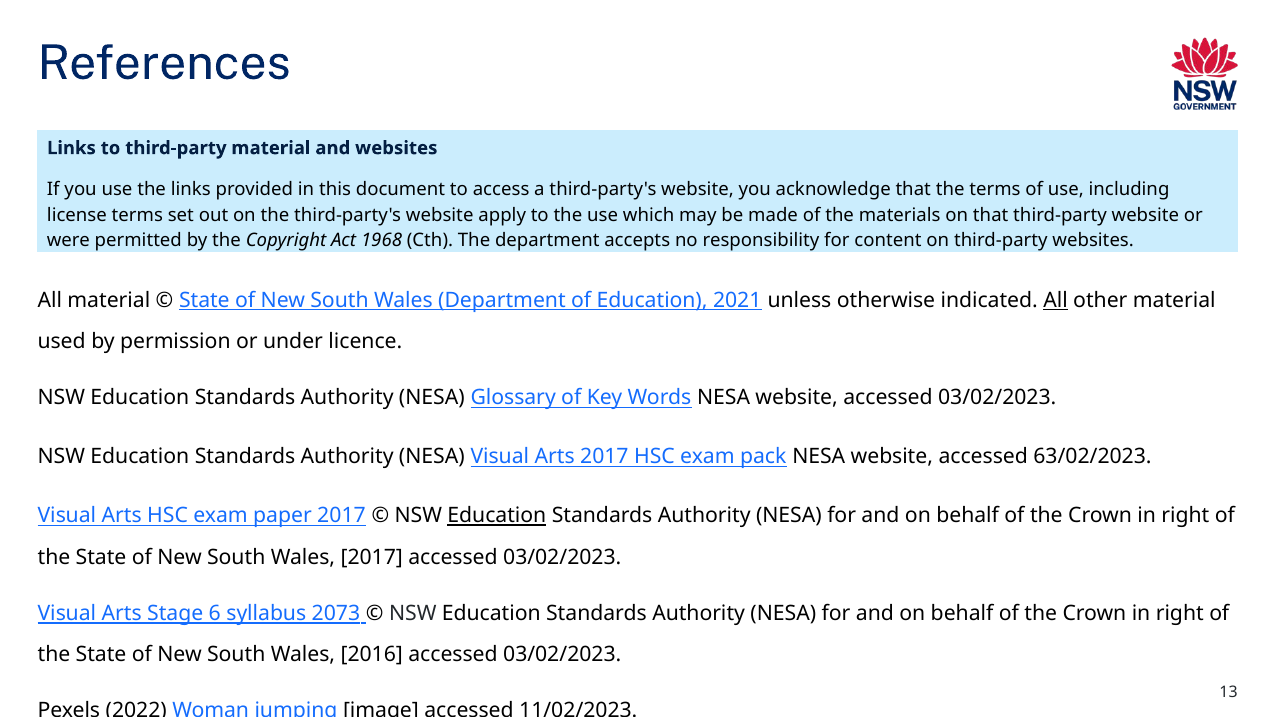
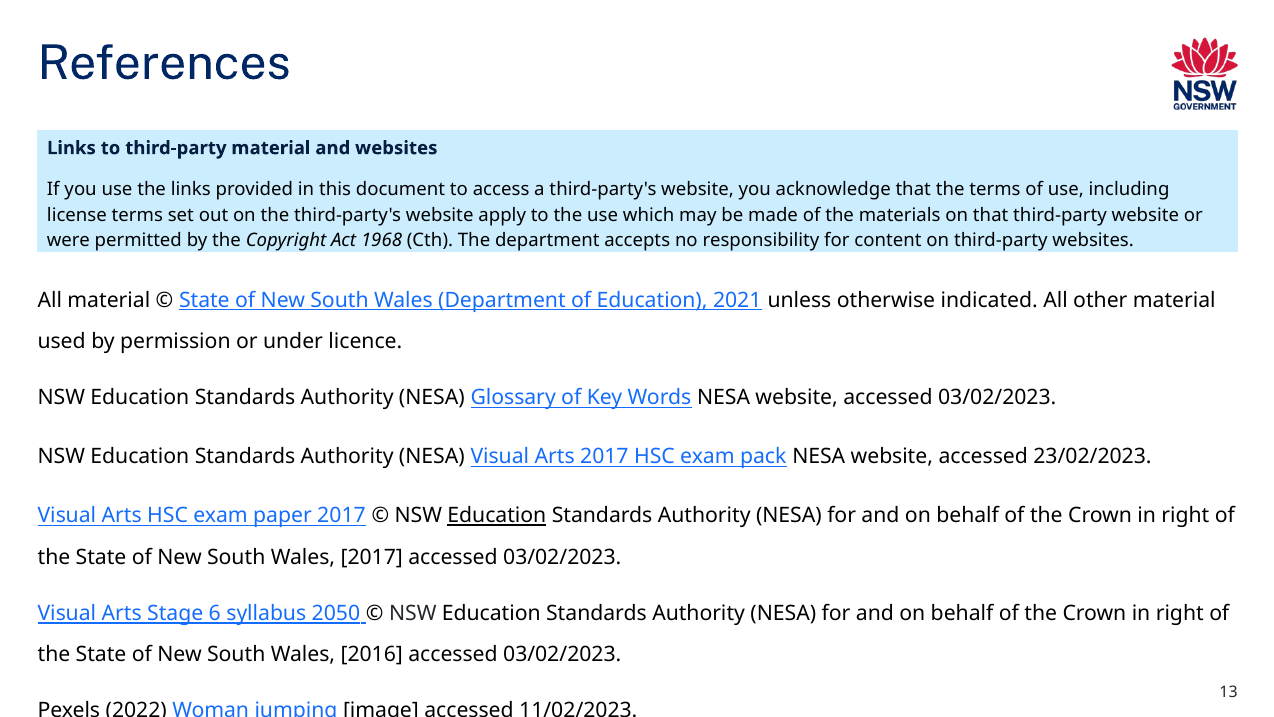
All at (1056, 300) underline: present -> none
63/02/2023: 63/02/2023 -> 23/02/2023
2073: 2073 -> 2050
